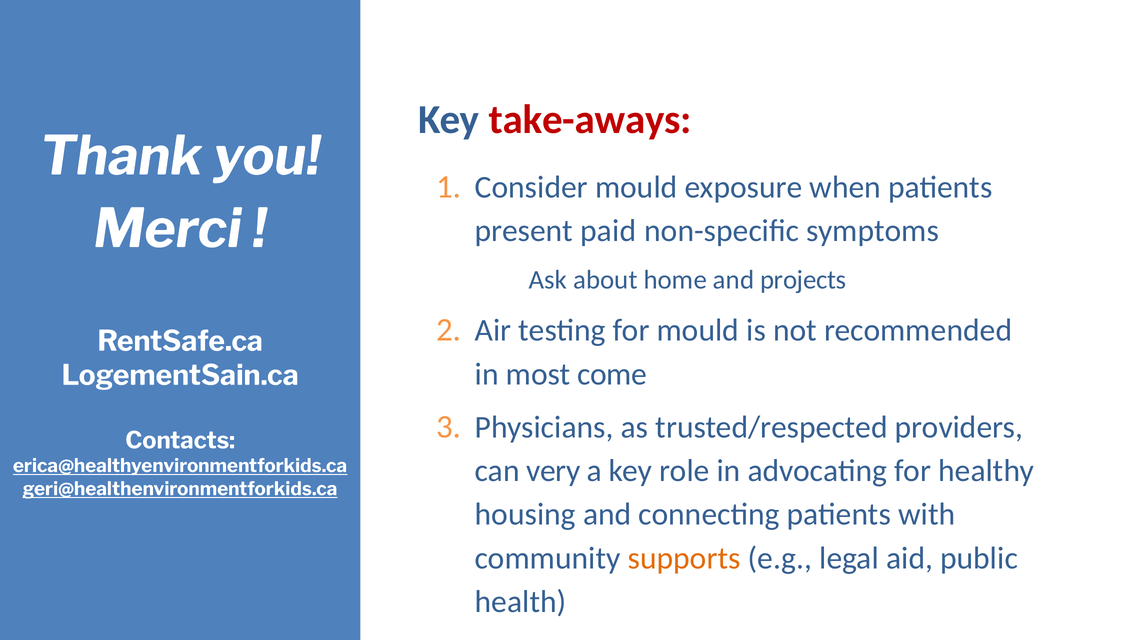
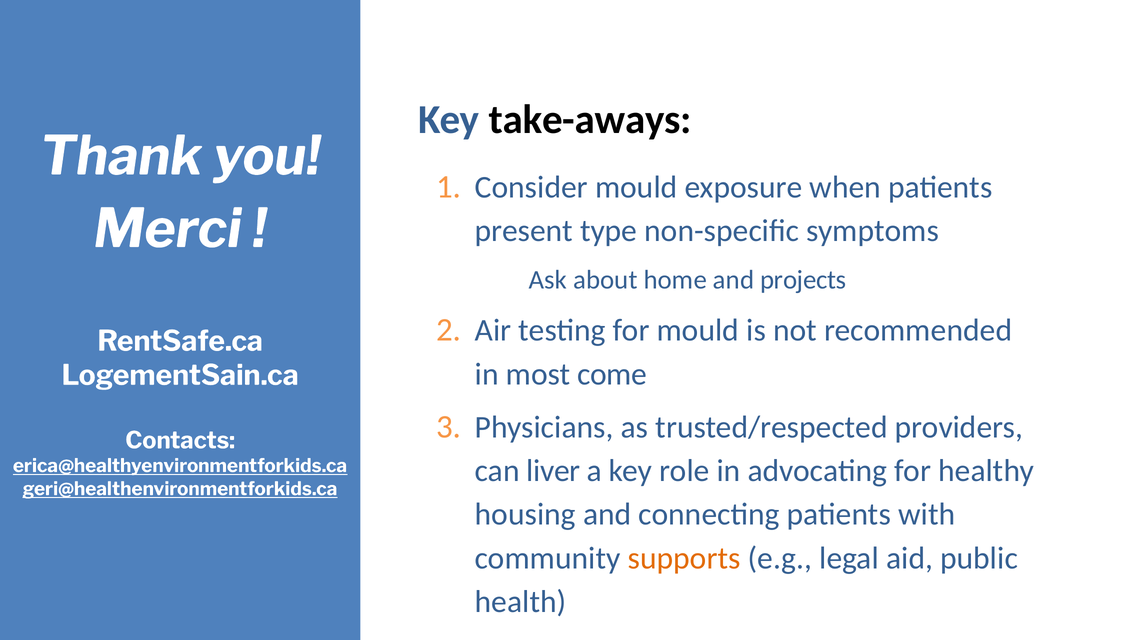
take-aways colour: red -> black
paid: paid -> type
very: very -> liver
